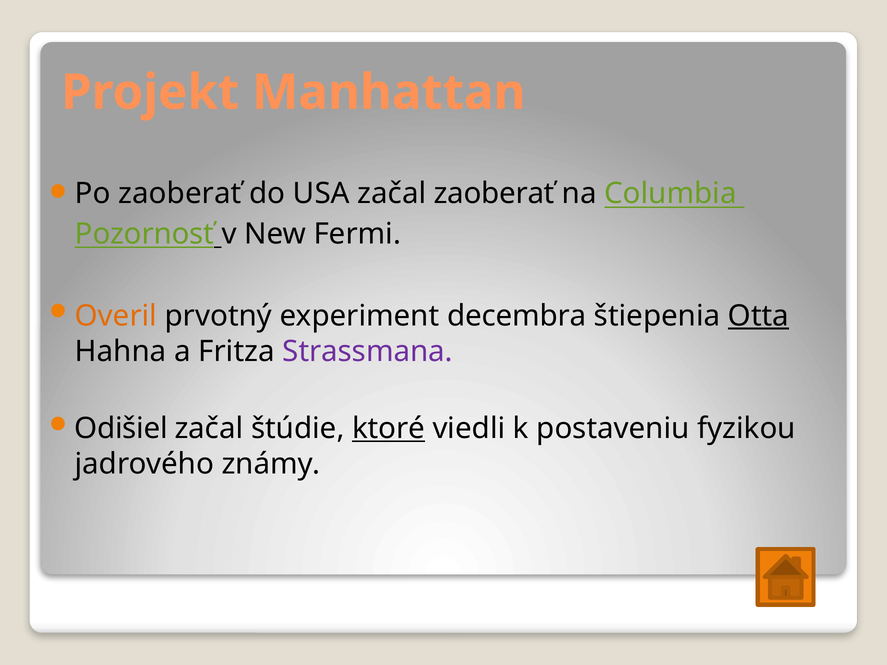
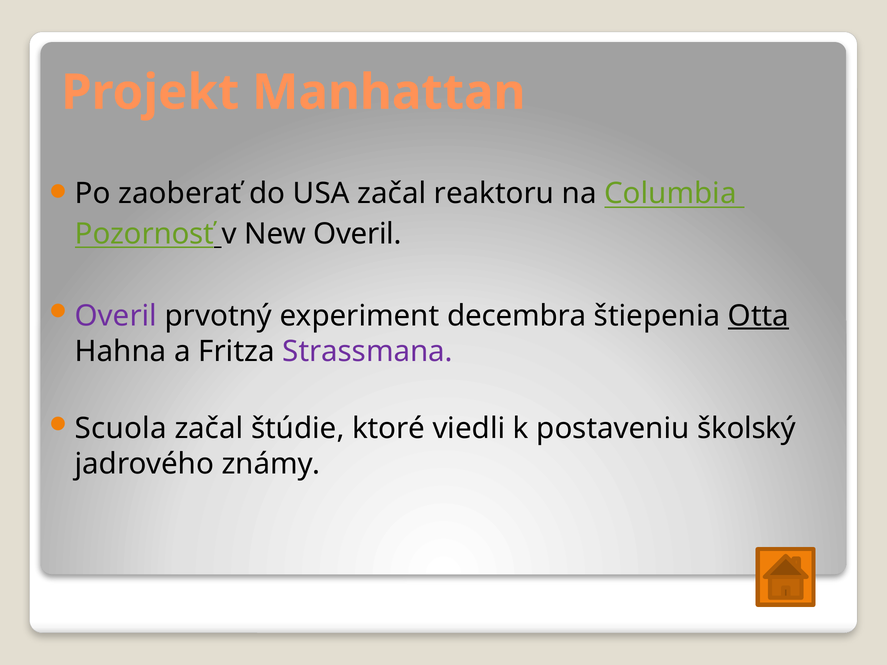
začal zaoberať: zaoberať -> reaktoru
New Fermi: Fermi -> Overil
Overil at (116, 316) colour: orange -> purple
Odišiel: Odišiel -> Scuola
ktoré underline: present -> none
fyzikou: fyzikou -> školský
